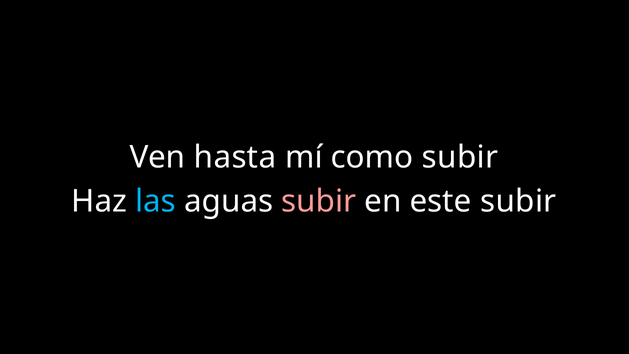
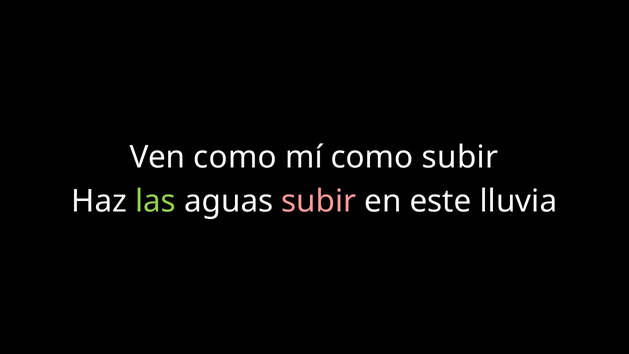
Ven hasta: hasta -> como
las colour: light blue -> light green
este subir: subir -> lluvia
